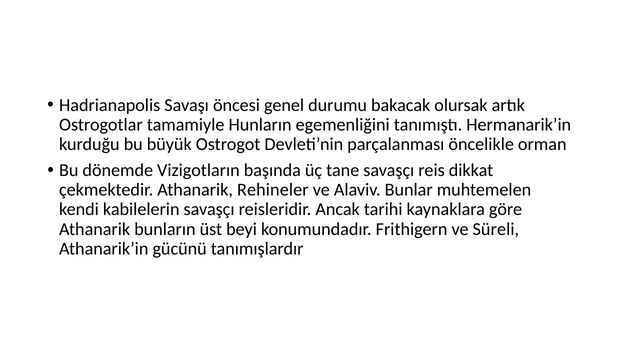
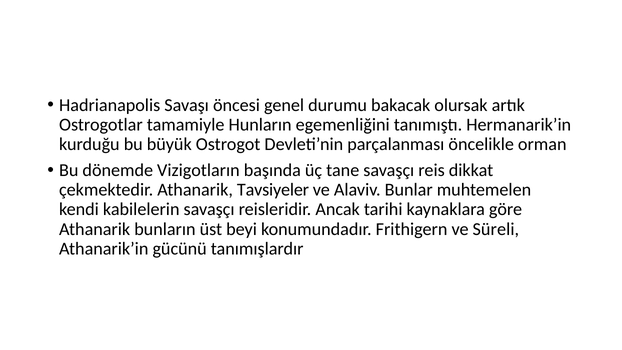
Rehineler: Rehineler -> Tavsiyeler
